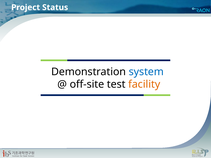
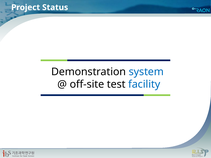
facility colour: orange -> blue
